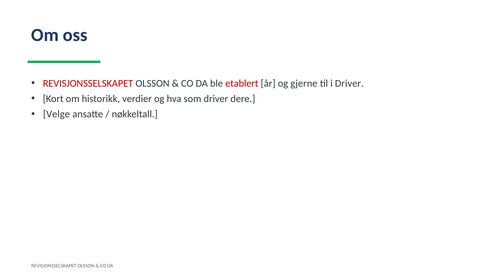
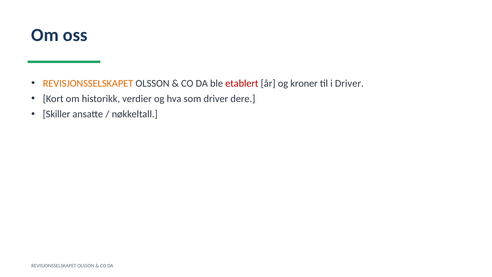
REVISJONSSELSKAPET at (88, 83) colour: red -> orange
gjerne: gjerne -> kroner
Velge: Velge -> Skiller
